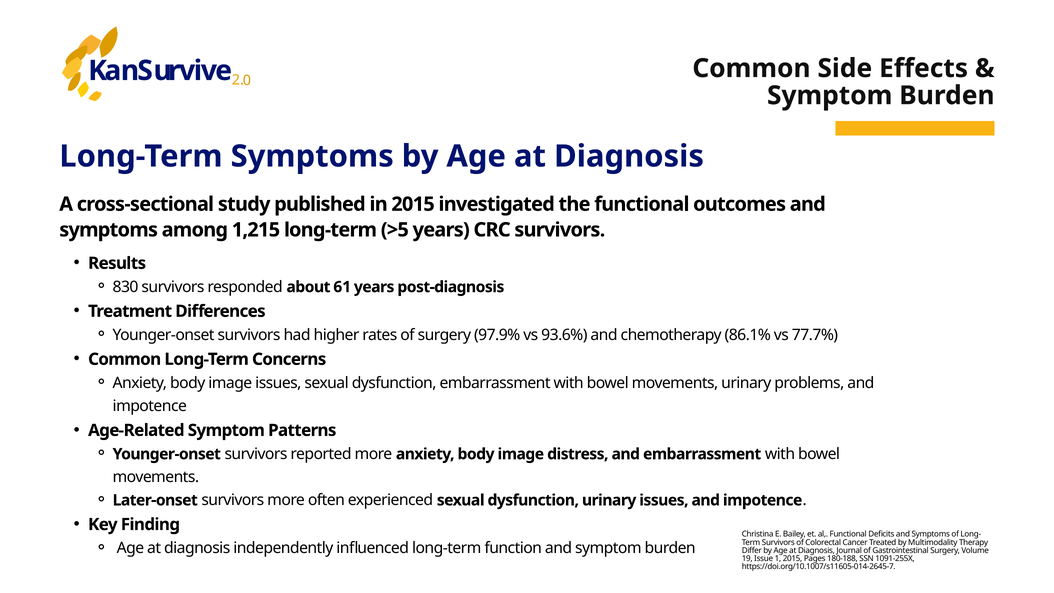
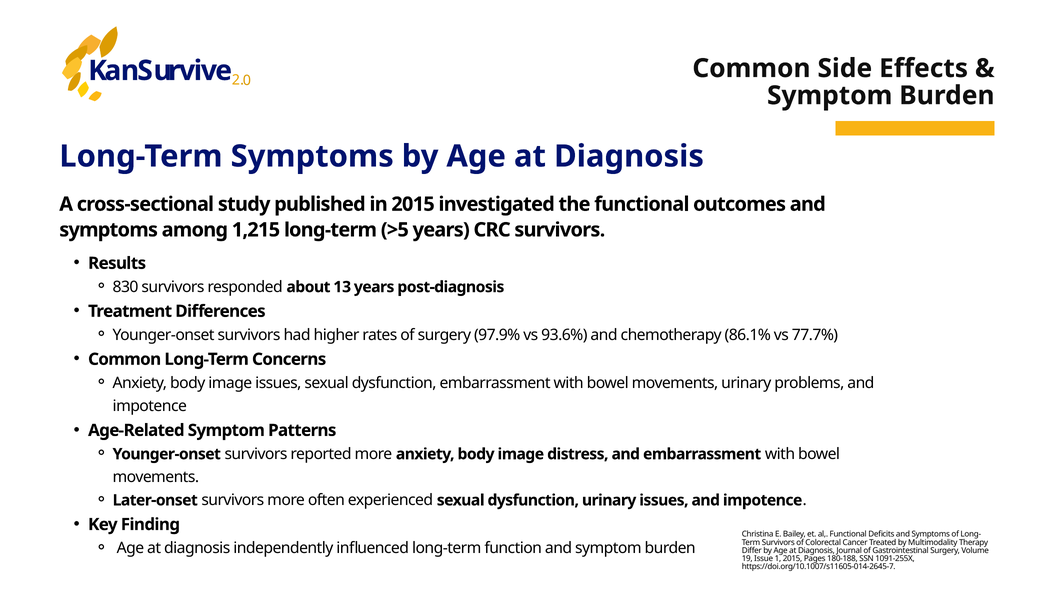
61: 61 -> 13
